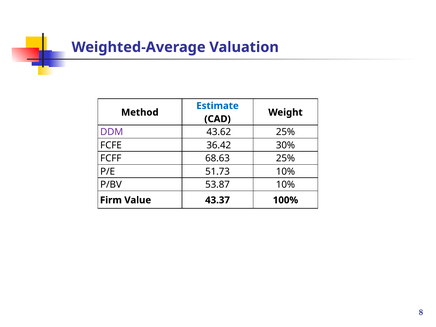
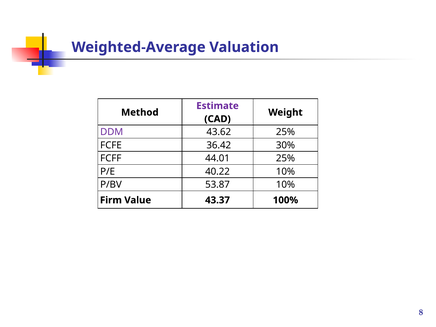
Estimate colour: blue -> purple
68.63: 68.63 -> 44.01
51.73: 51.73 -> 40.22
